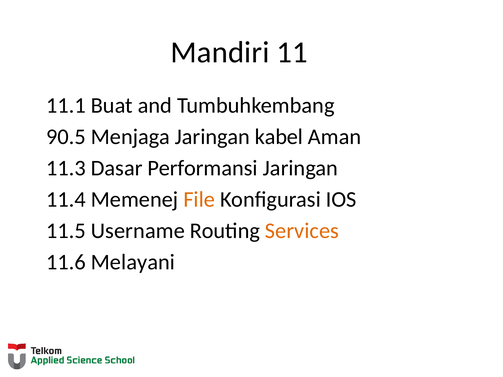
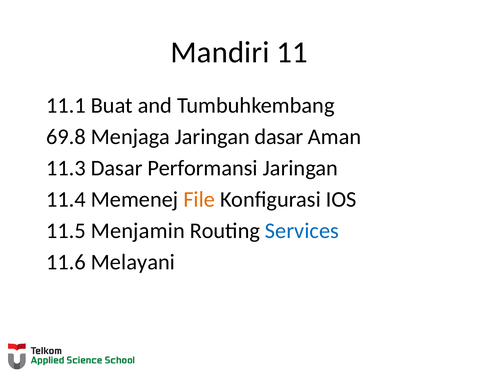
90.5: 90.5 -> 69.8
Jaringan kabel: kabel -> dasar
Username: Username -> Menjamin
Services colour: orange -> blue
